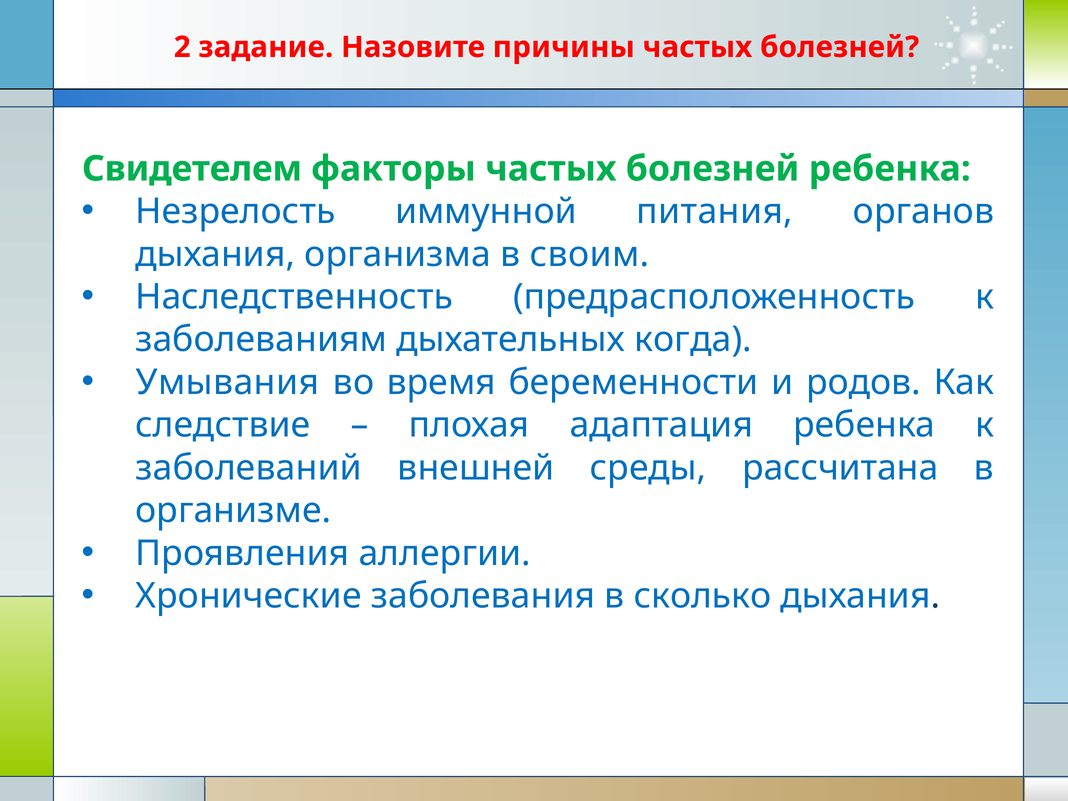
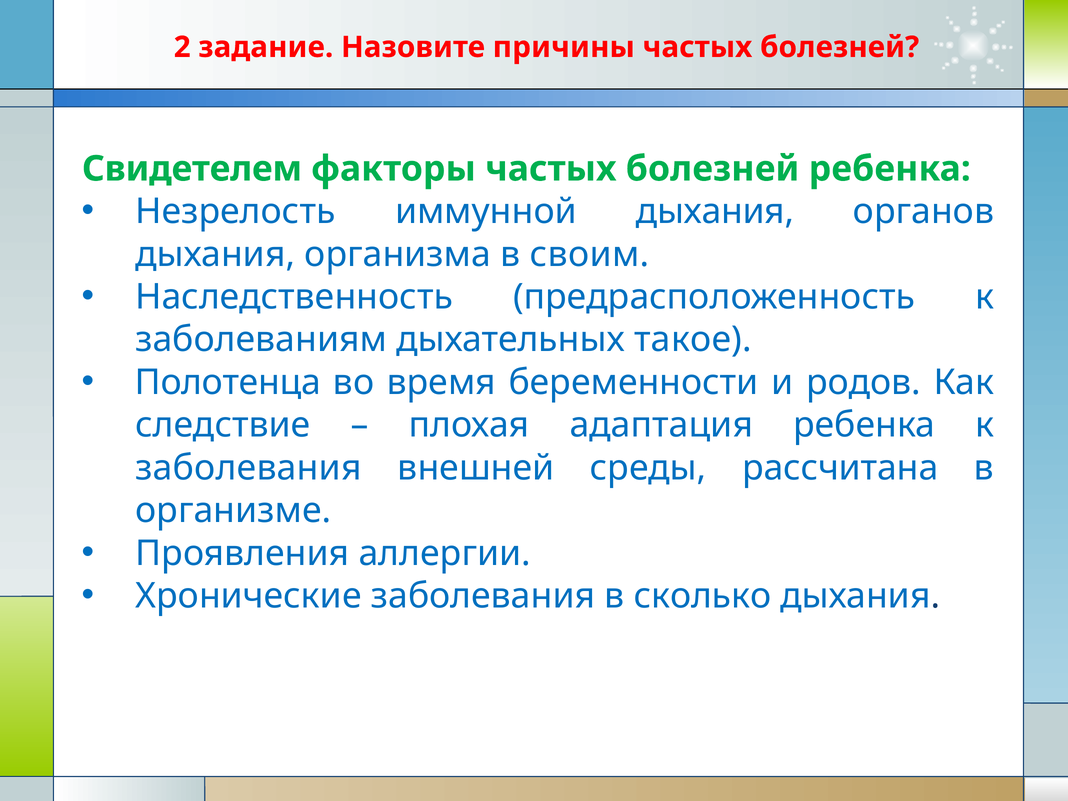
иммунной питания: питания -> дыхания
когда: когда -> такое
Умывания: Умывания -> Полотенца
заболеваний at (249, 468): заболеваний -> заболевания
